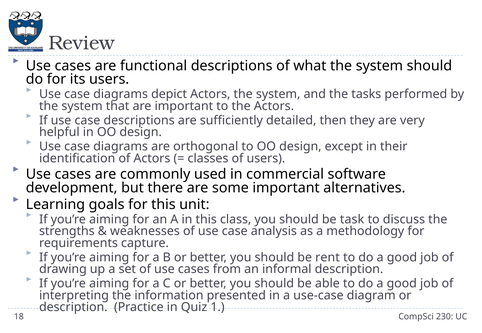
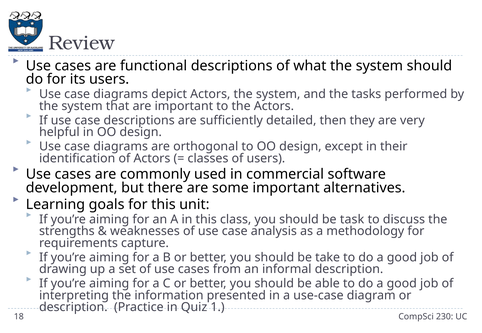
rent: rent -> take
